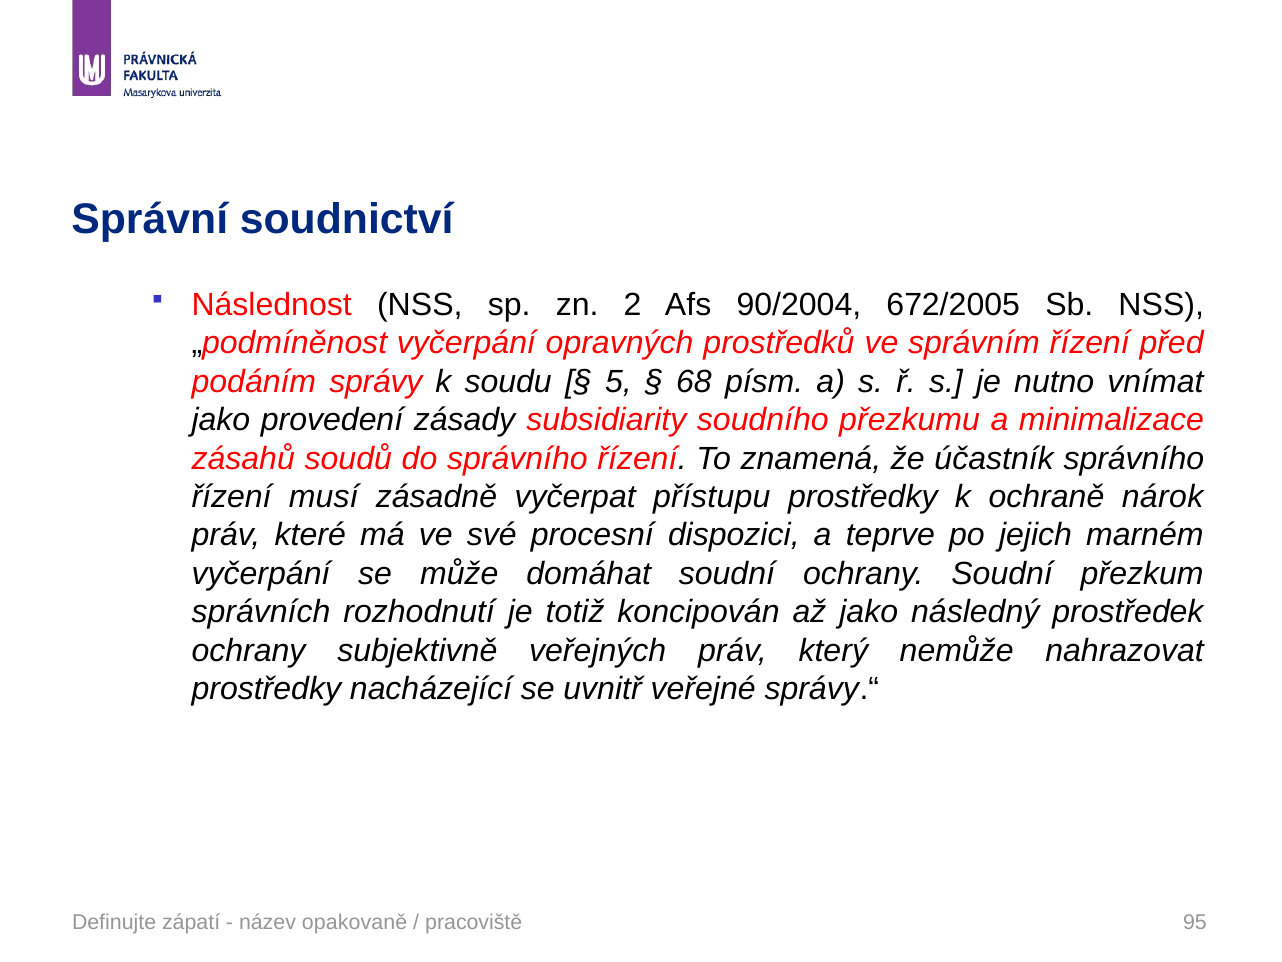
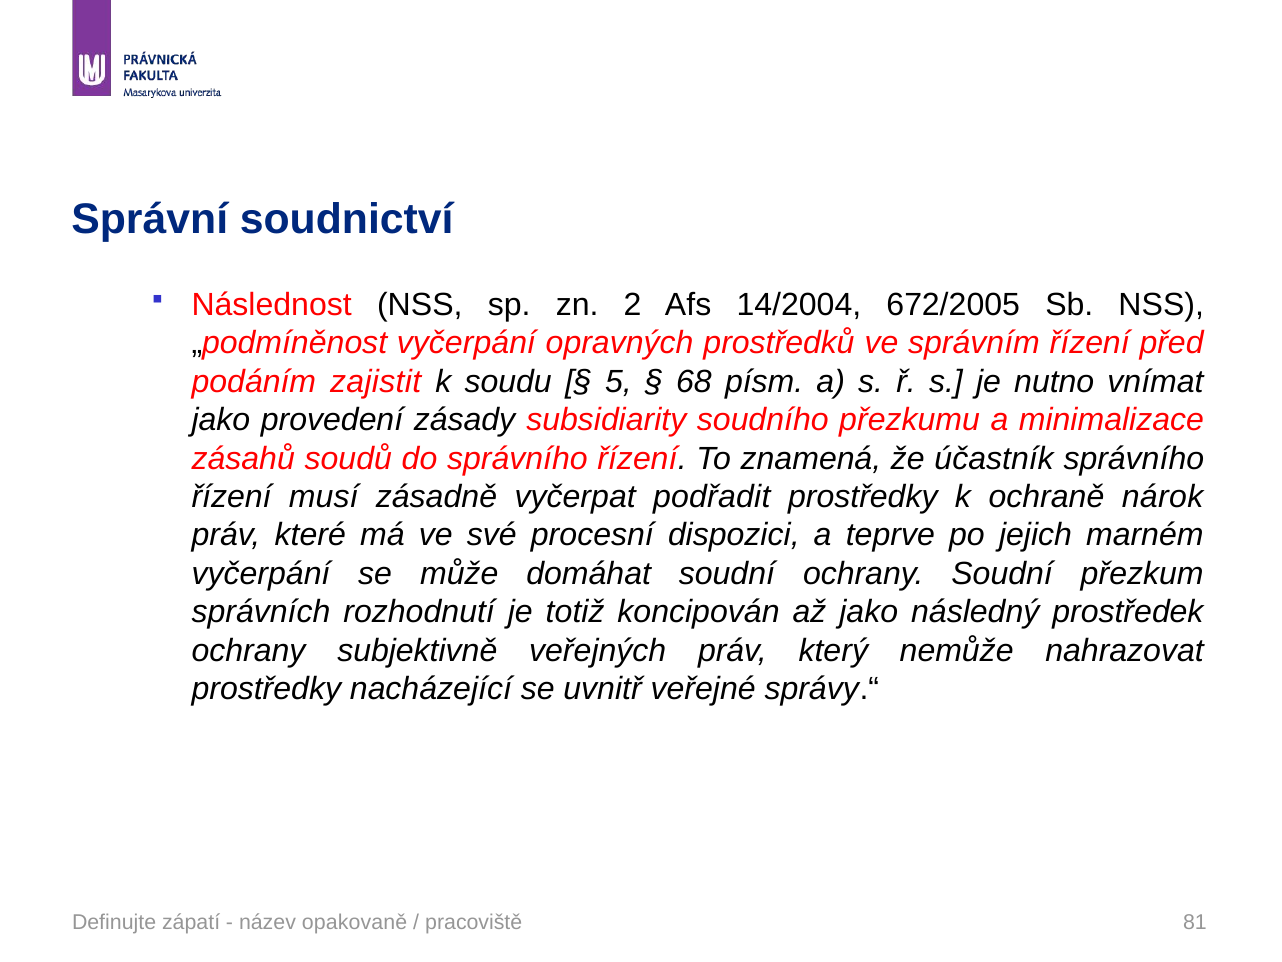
90/2004: 90/2004 -> 14/2004
správy: správy -> zajistit
přístupu: přístupu -> podřadit
95: 95 -> 81
